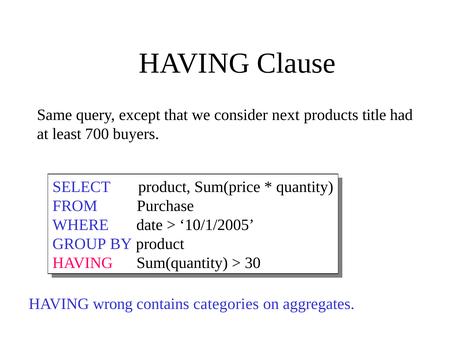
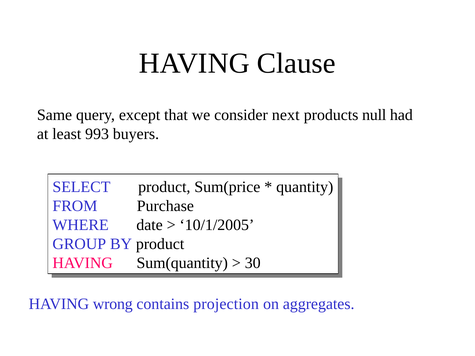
title: title -> null
700: 700 -> 993
categories: categories -> projection
